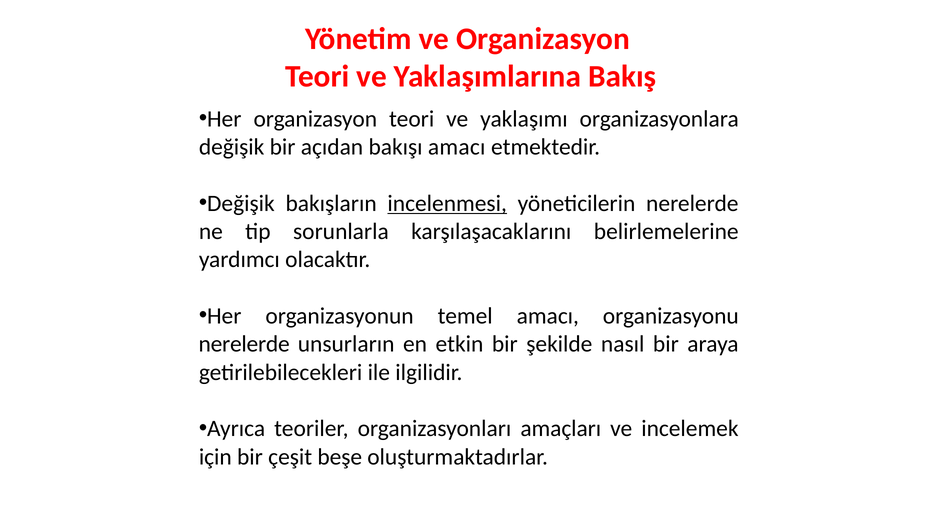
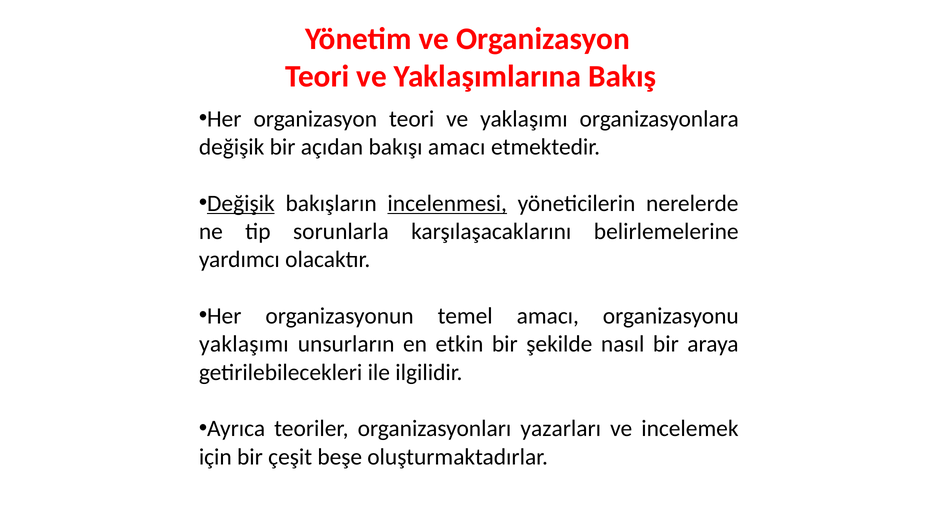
Değişik at (241, 203) underline: none -> present
nerelerde at (244, 344): nerelerde -> yaklaşımı
amaçları: amaçları -> yazarları
